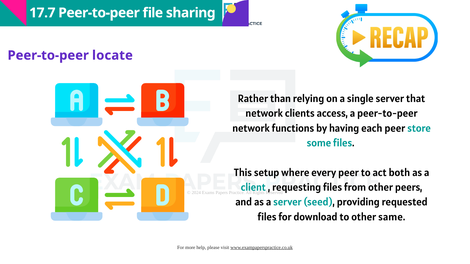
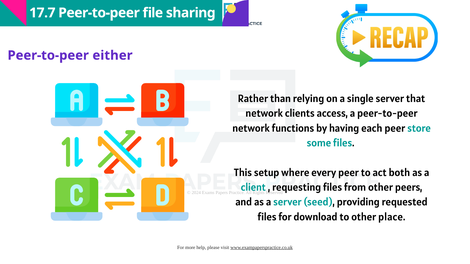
locate: locate -> either
same: same -> place
